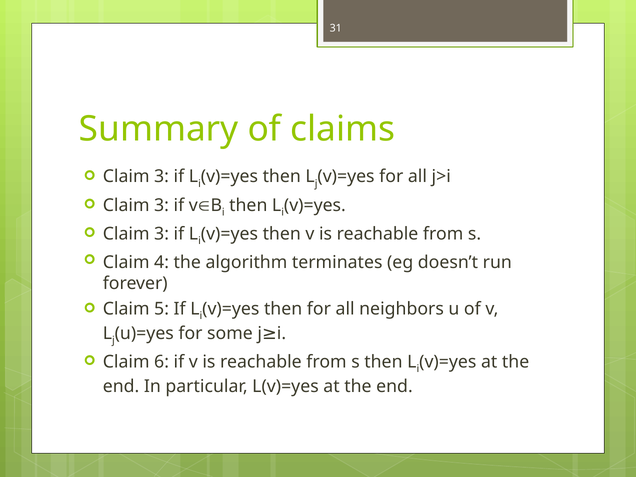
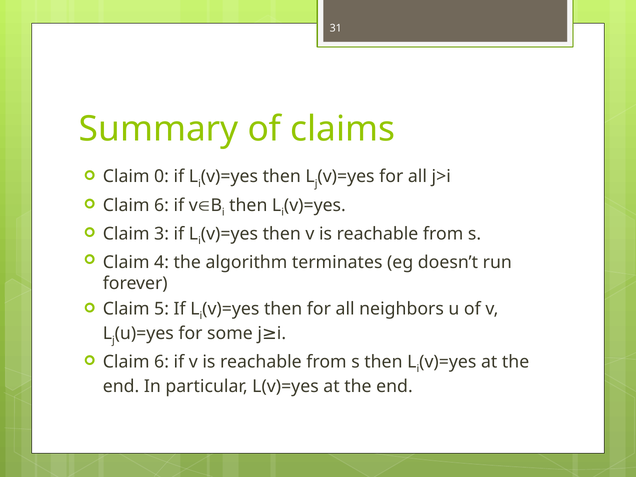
3 at (162, 177): 3 -> 0
3 at (162, 205): 3 -> 6
